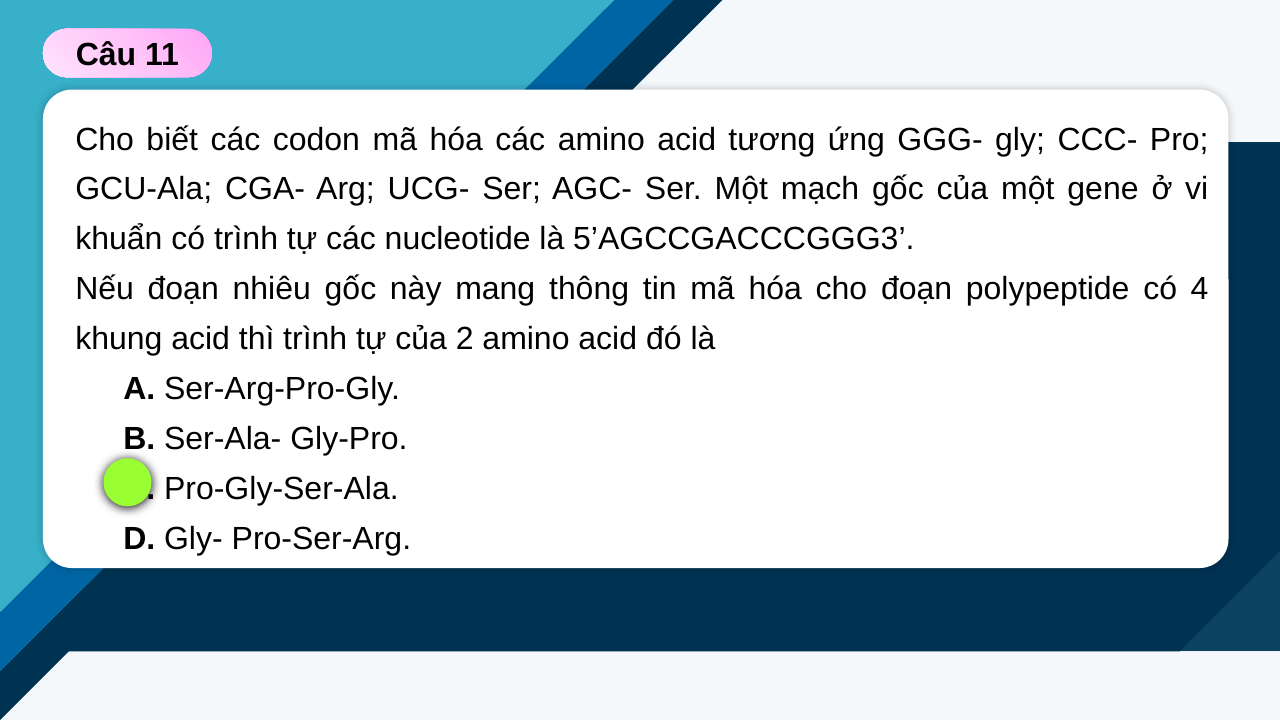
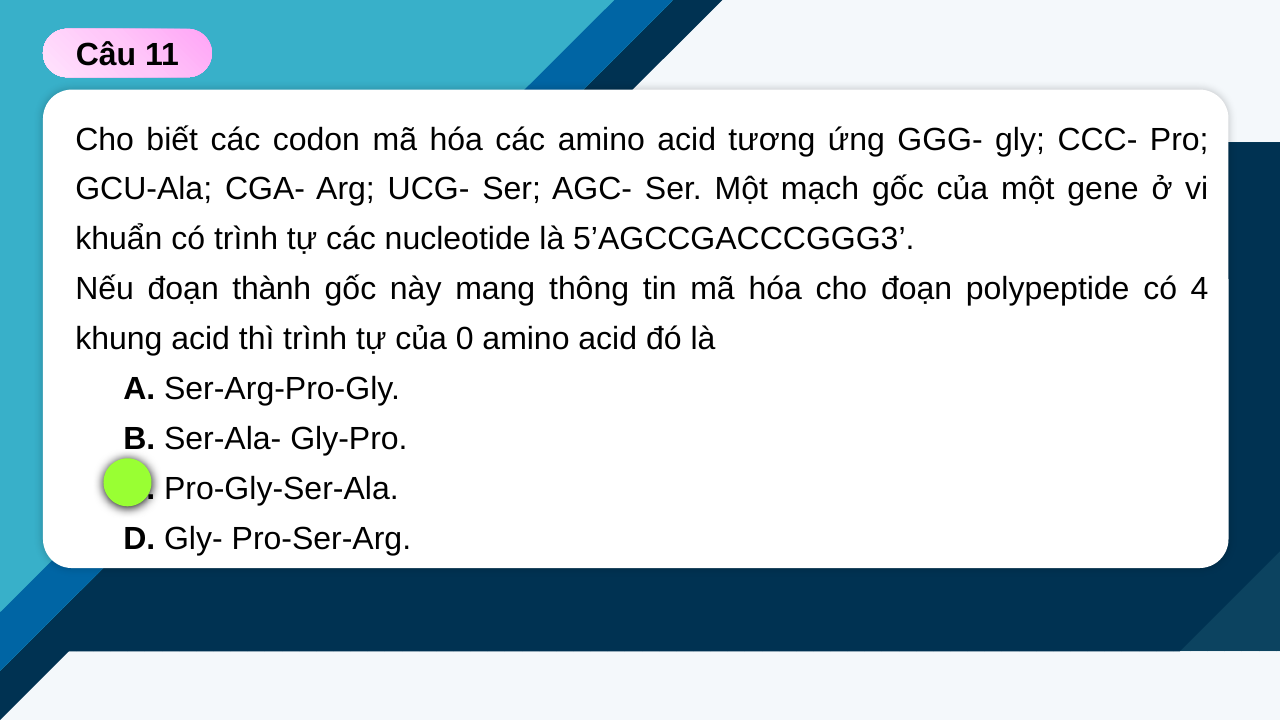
nhiêu: nhiêu -> thành
2: 2 -> 0
